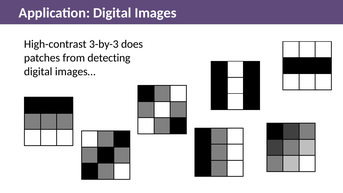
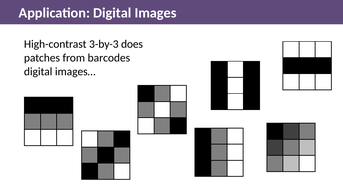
detecting: detecting -> barcodes
